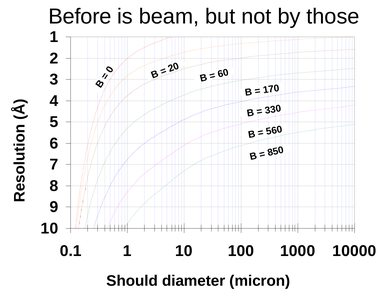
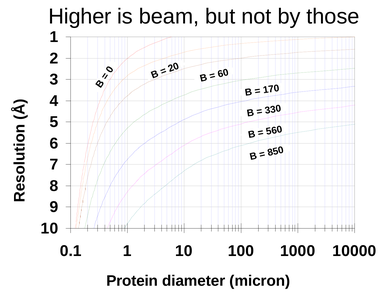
Before: Before -> Higher
Should: Should -> Protein
